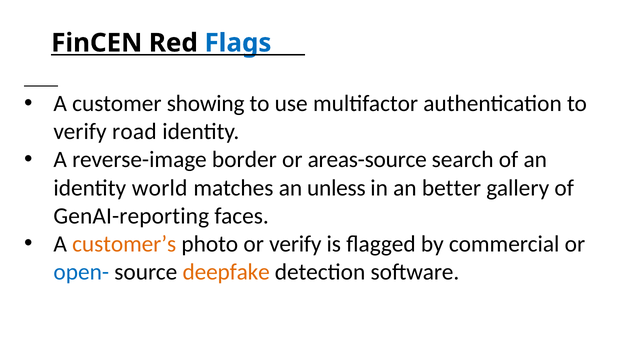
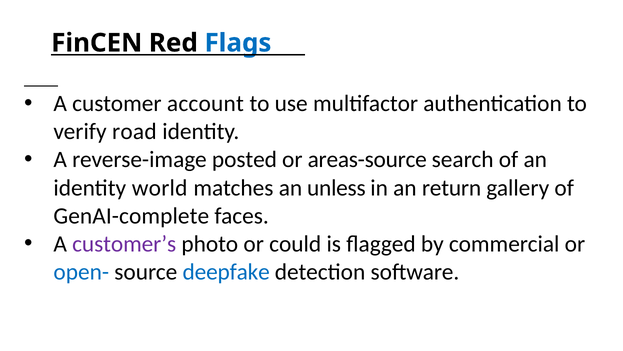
showing: showing -> account
border: border -> posted
better: better -> return
GenAI-reporting: GenAI-reporting -> GenAI-complete
customer’s colour: orange -> purple
or verify: verify -> could
deepfake colour: orange -> blue
